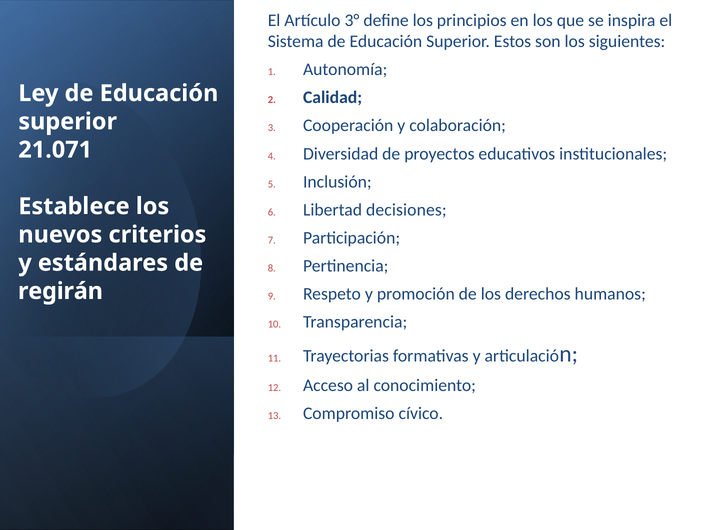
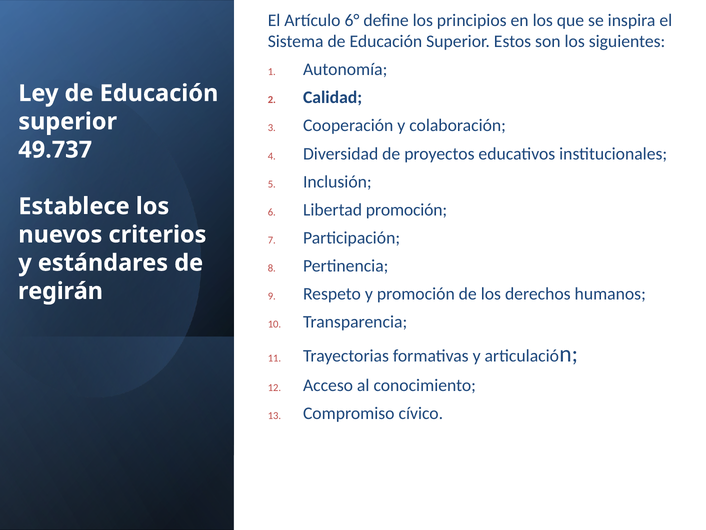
3°: 3° -> 6°
21.071: 21.071 -> 49.737
Libertad decisiones: decisiones -> promoción
